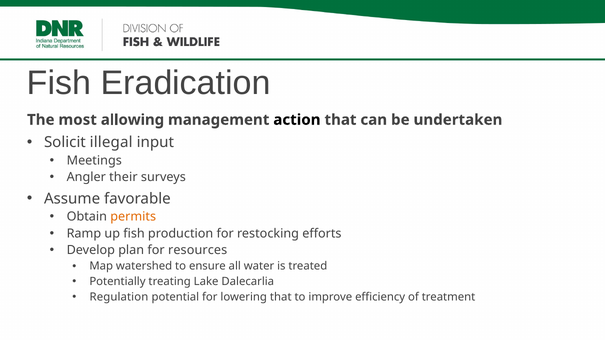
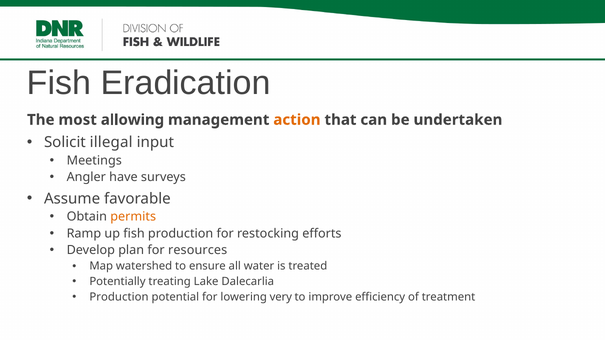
action colour: black -> orange
their: their -> have
Regulation at (119, 297): Regulation -> Production
lowering that: that -> very
